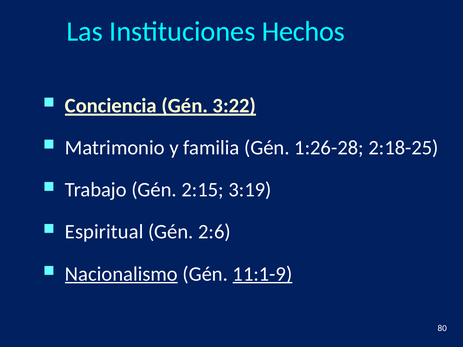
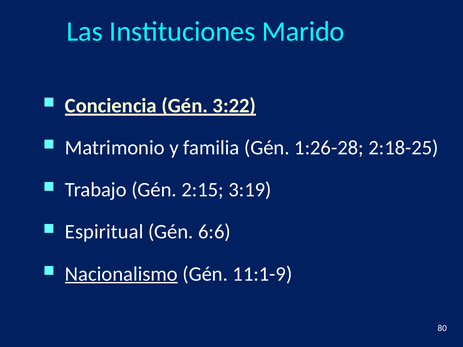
Hechos: Hechos -> Marido
2:6: 2:6 -> 6:6
11:1-9 underline: present -> none
